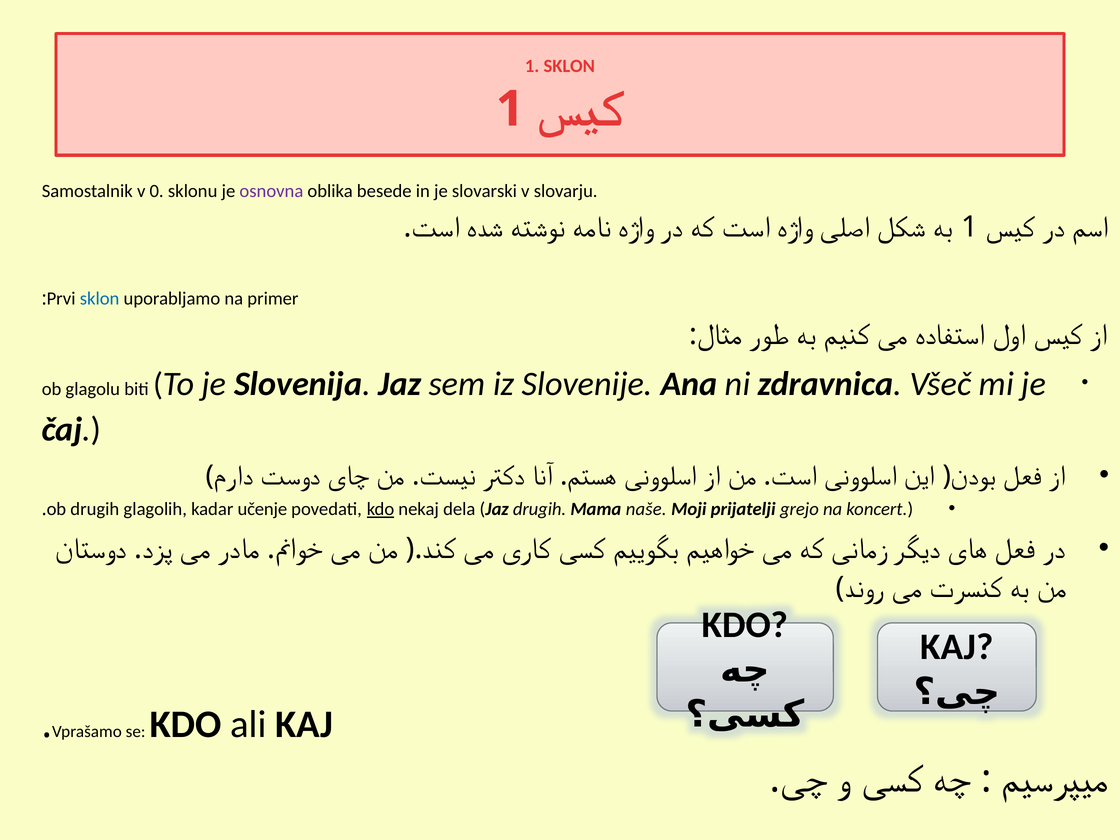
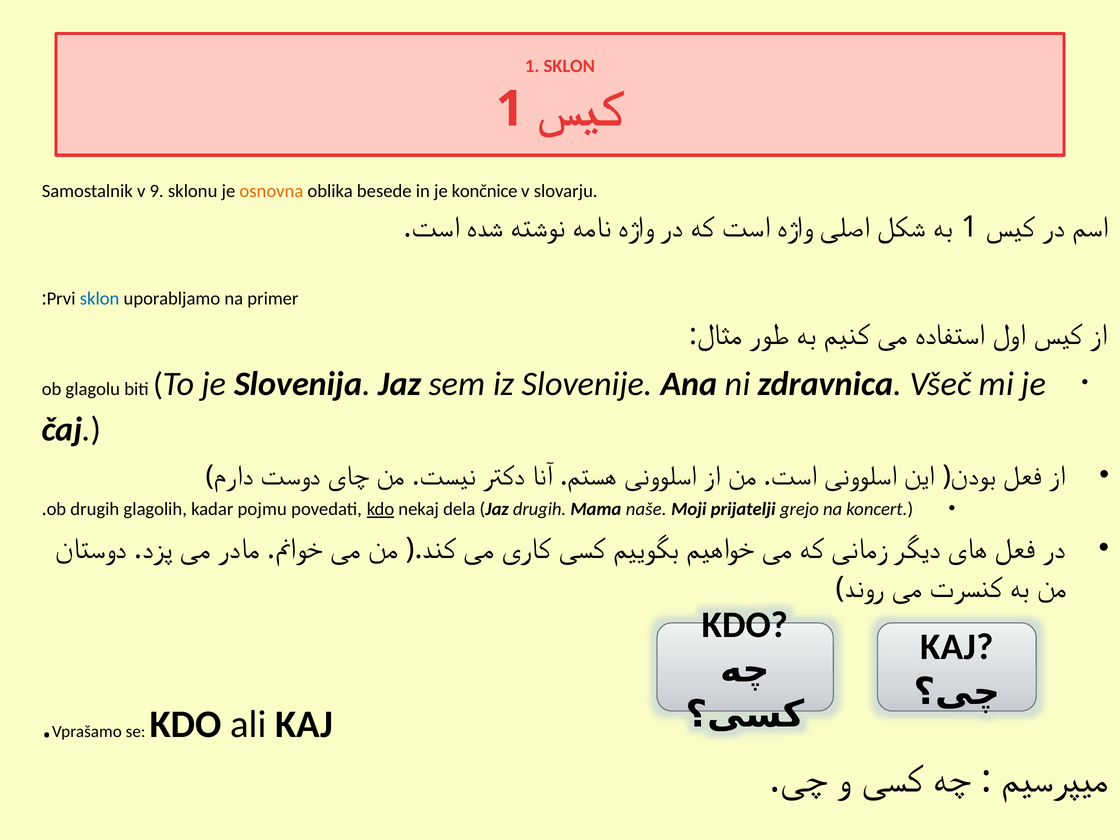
0: 0 -> 9
osnovna colour: purple -> orange
slovarski: slovarski -> končnice
učenje: učenje -> pojmu
